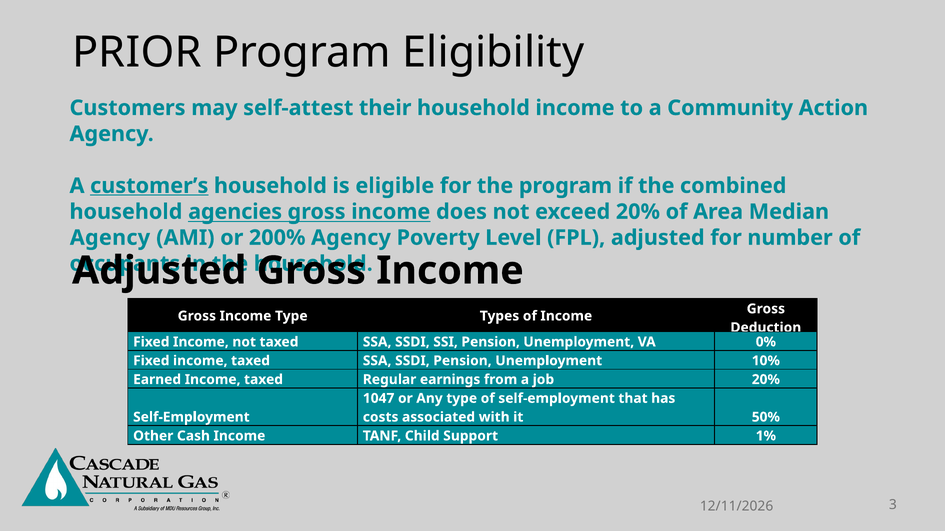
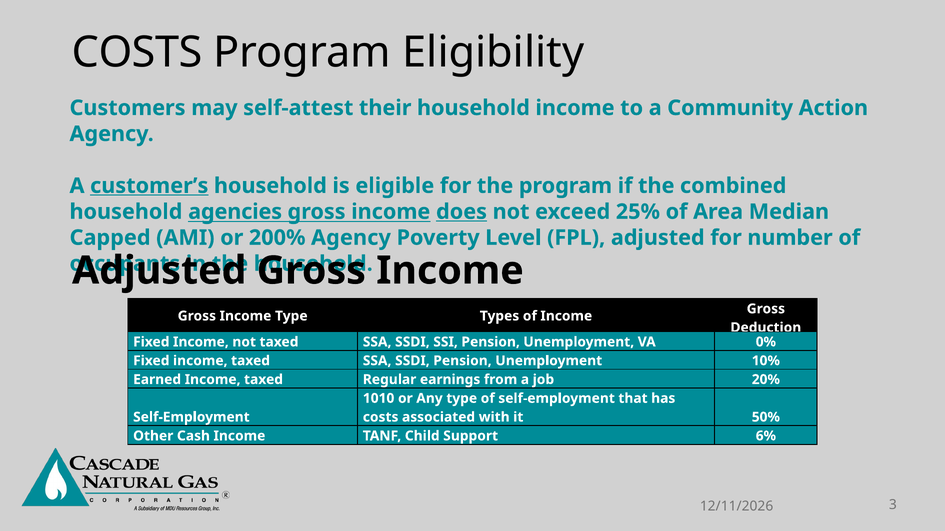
PRIOR at (137, 52): PRIOR -> COSTS
does underline: none -> present
exceed 20%: 20% -> 25%
Agency at (110, 238): Agency -> Capped
1047: 1047 -> 1010
1%: 1% -> 6%
